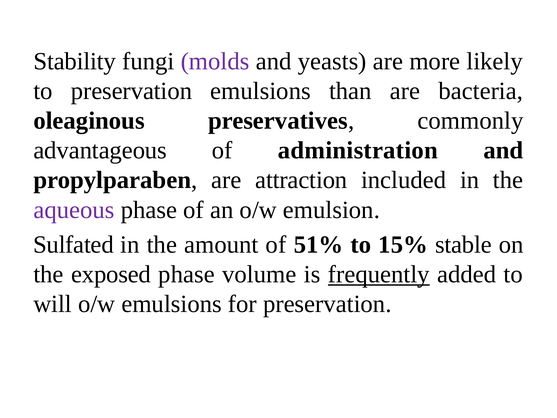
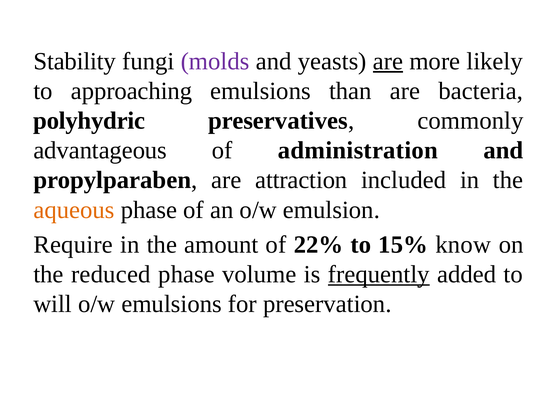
are at (388, 61) underline: none -> present
to preservation: preservation -> approaching
oleaginous: oleaginous -> polyhydric
aqueous colour: purple -> orange
Sulfated: Sulfated -> Require
51%: 51% -> 22%
stable: stable -> know
exposed: exposed -> reduced
